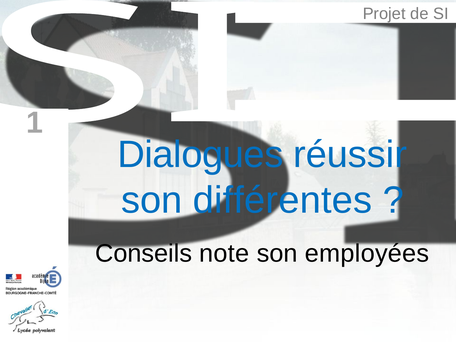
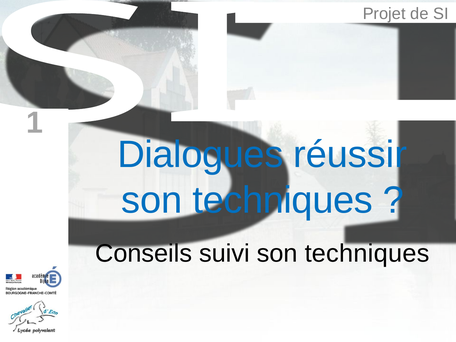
différentes at (282, 200): différentes -> techniques
note: note -> suivi
employées at (367, 253): employées -> techniques
